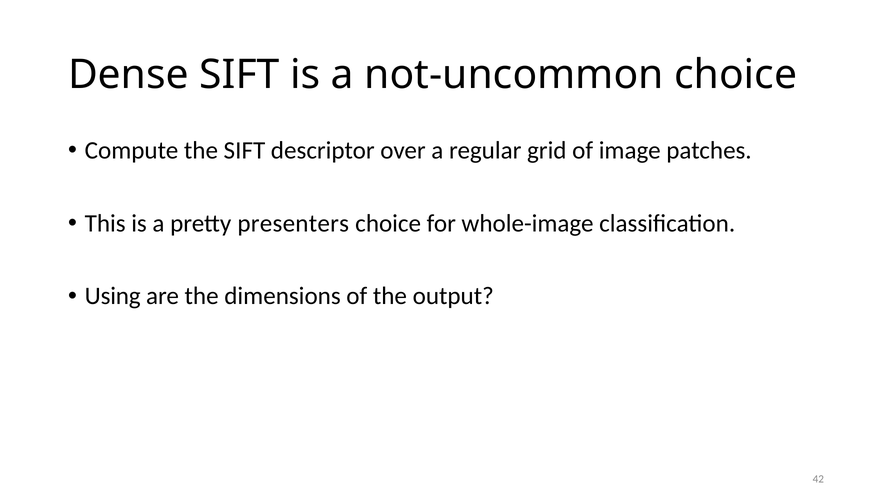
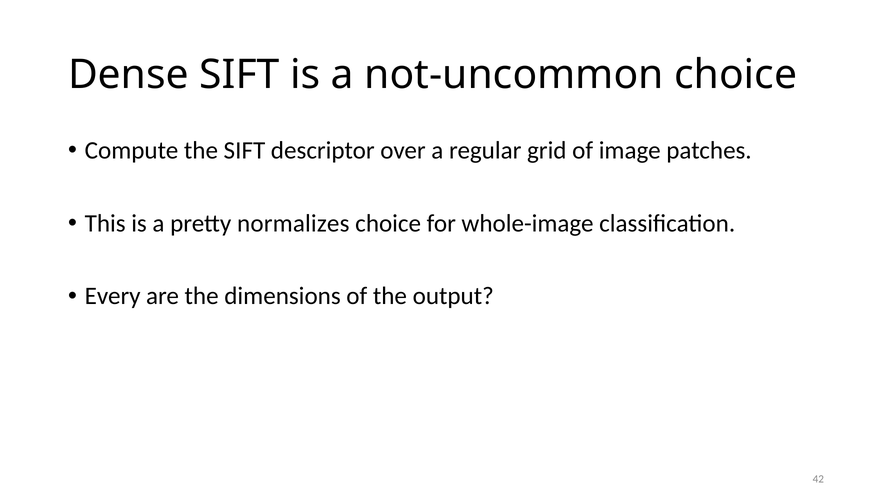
presenters: presenters -> normalizes
Using at (113, 296): Using -> Every
